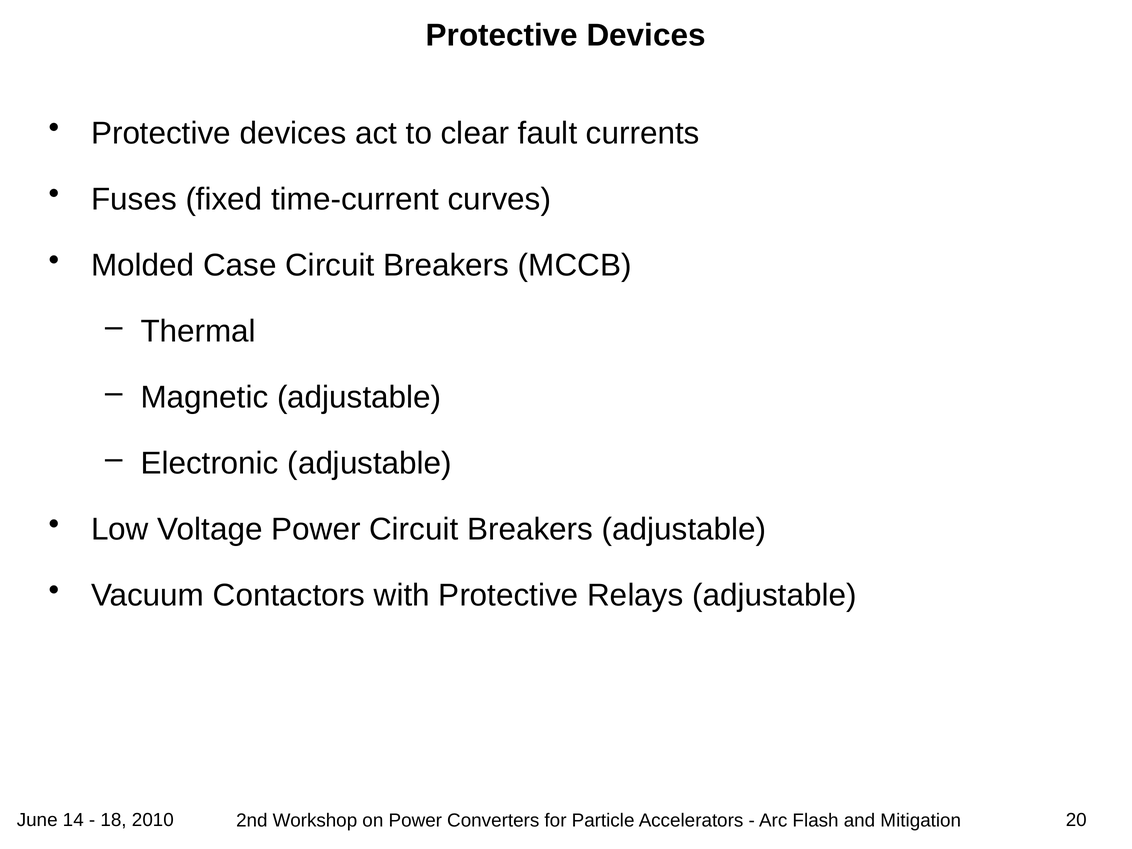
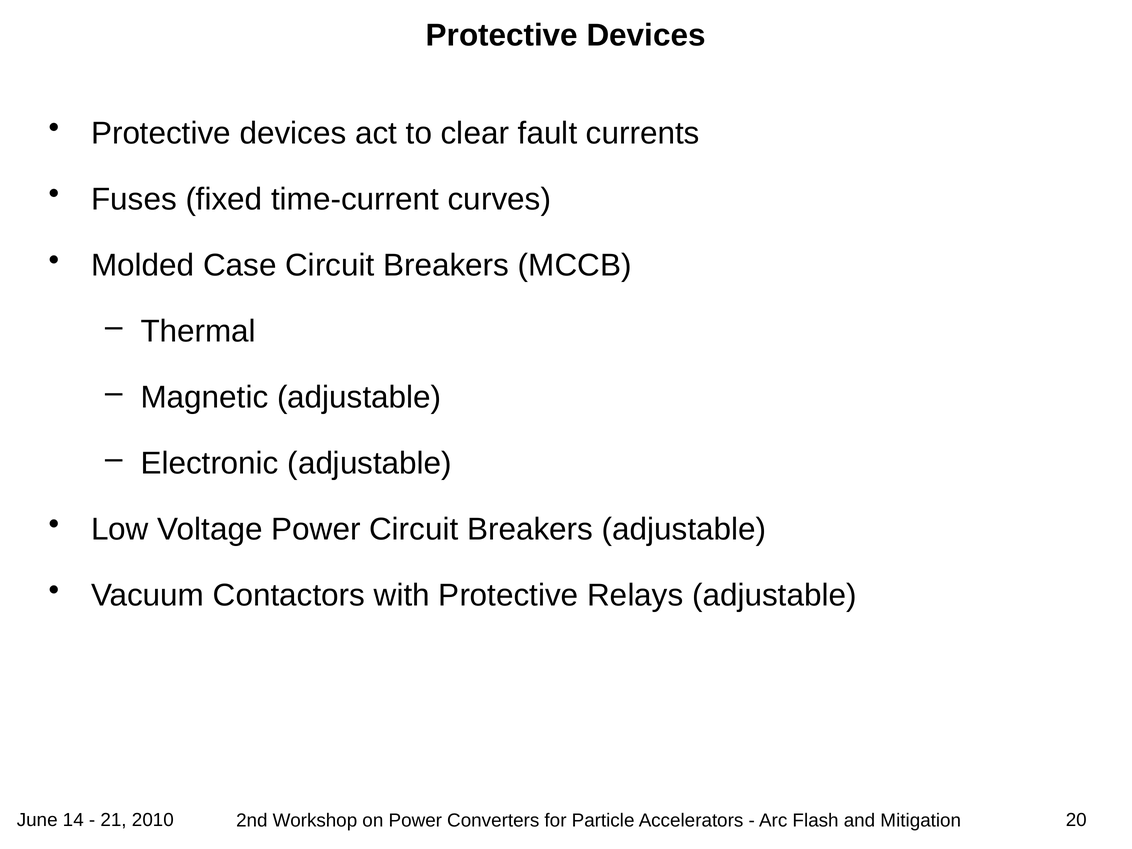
18: 18 -> 21
